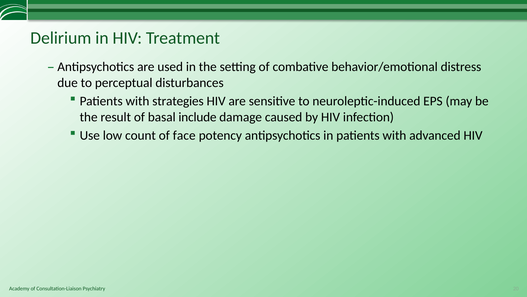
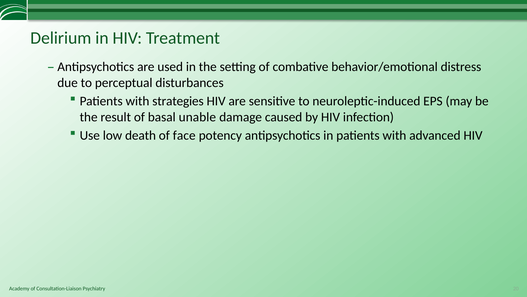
include: include -> unable
count: count -> death
